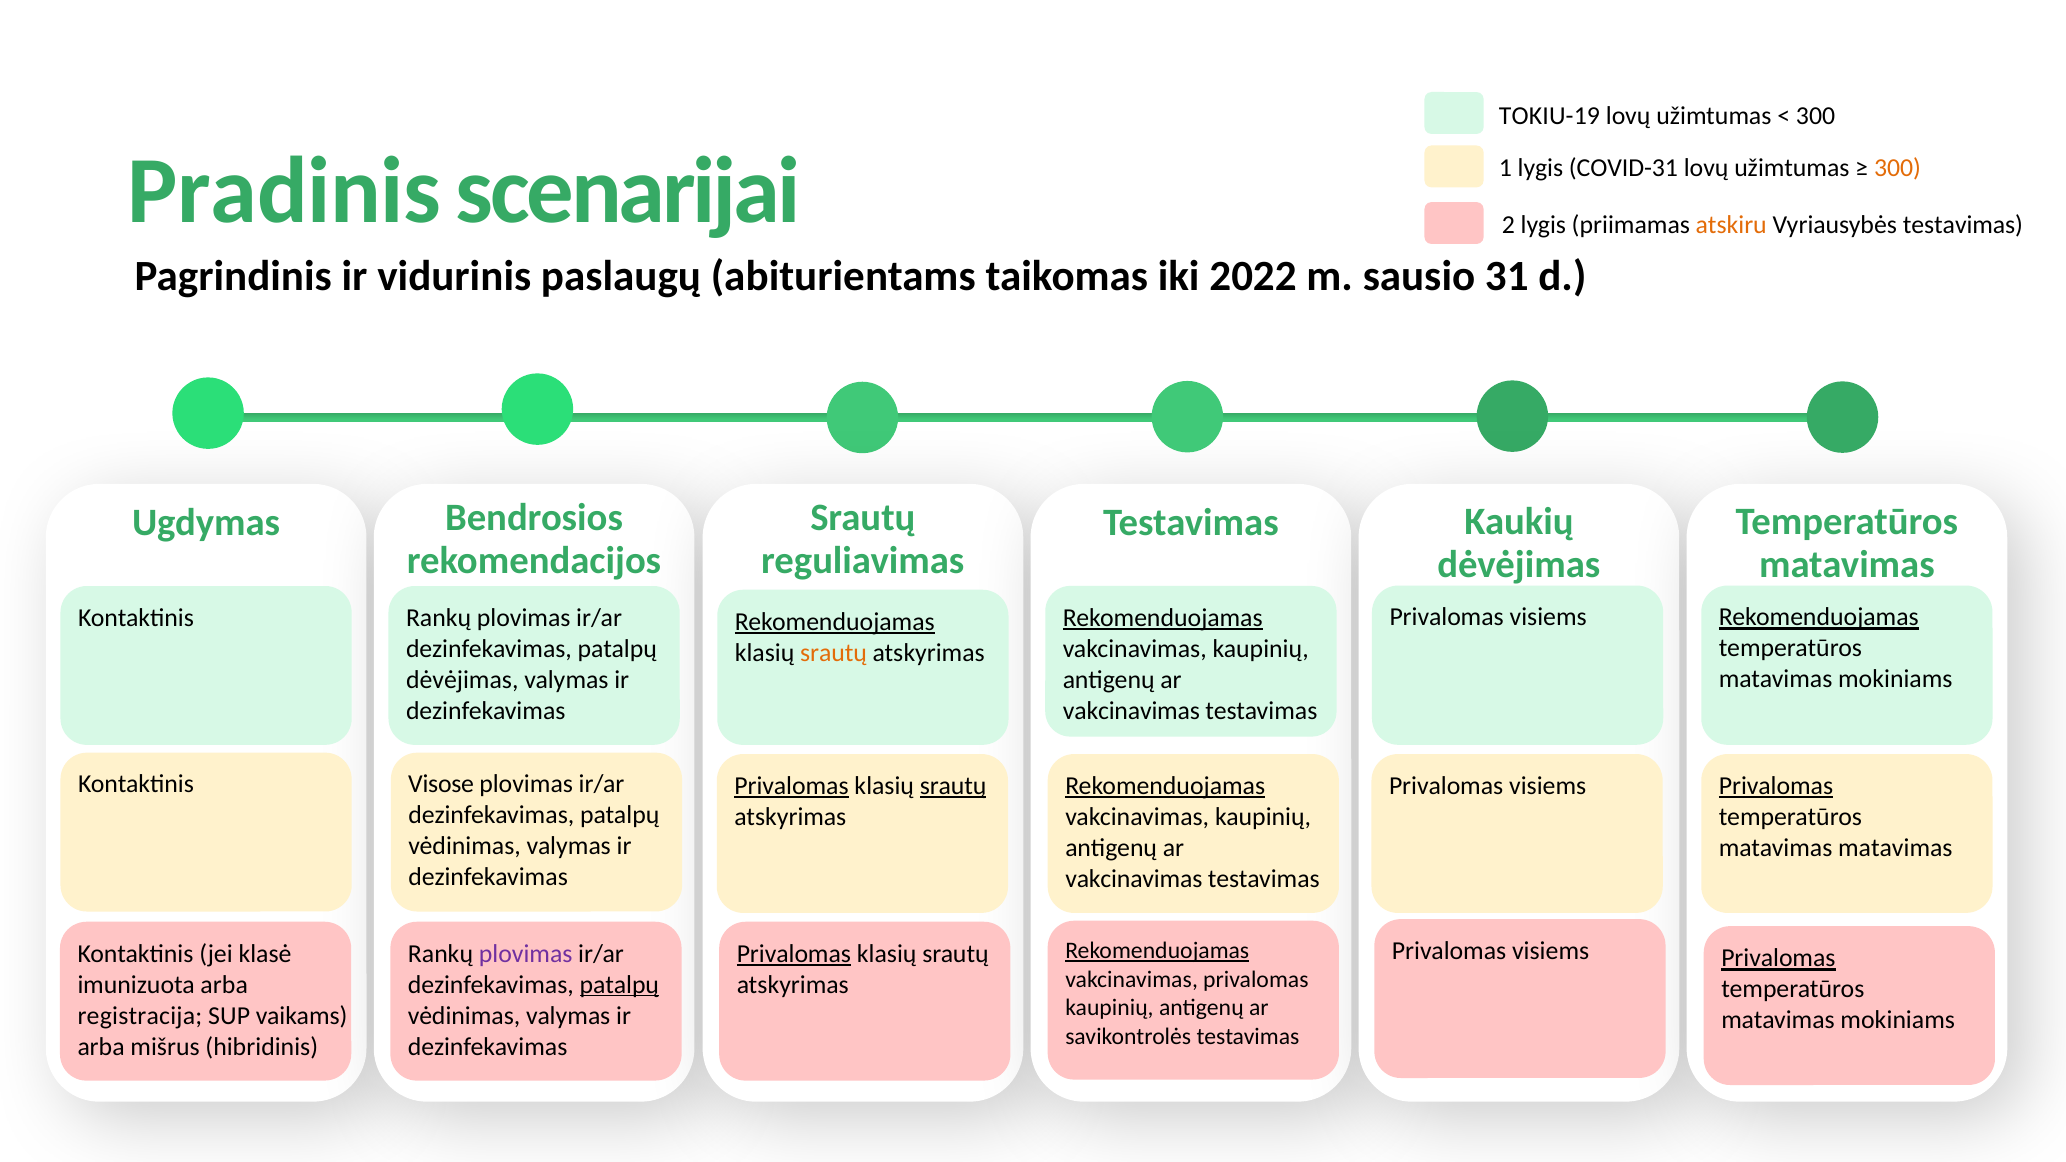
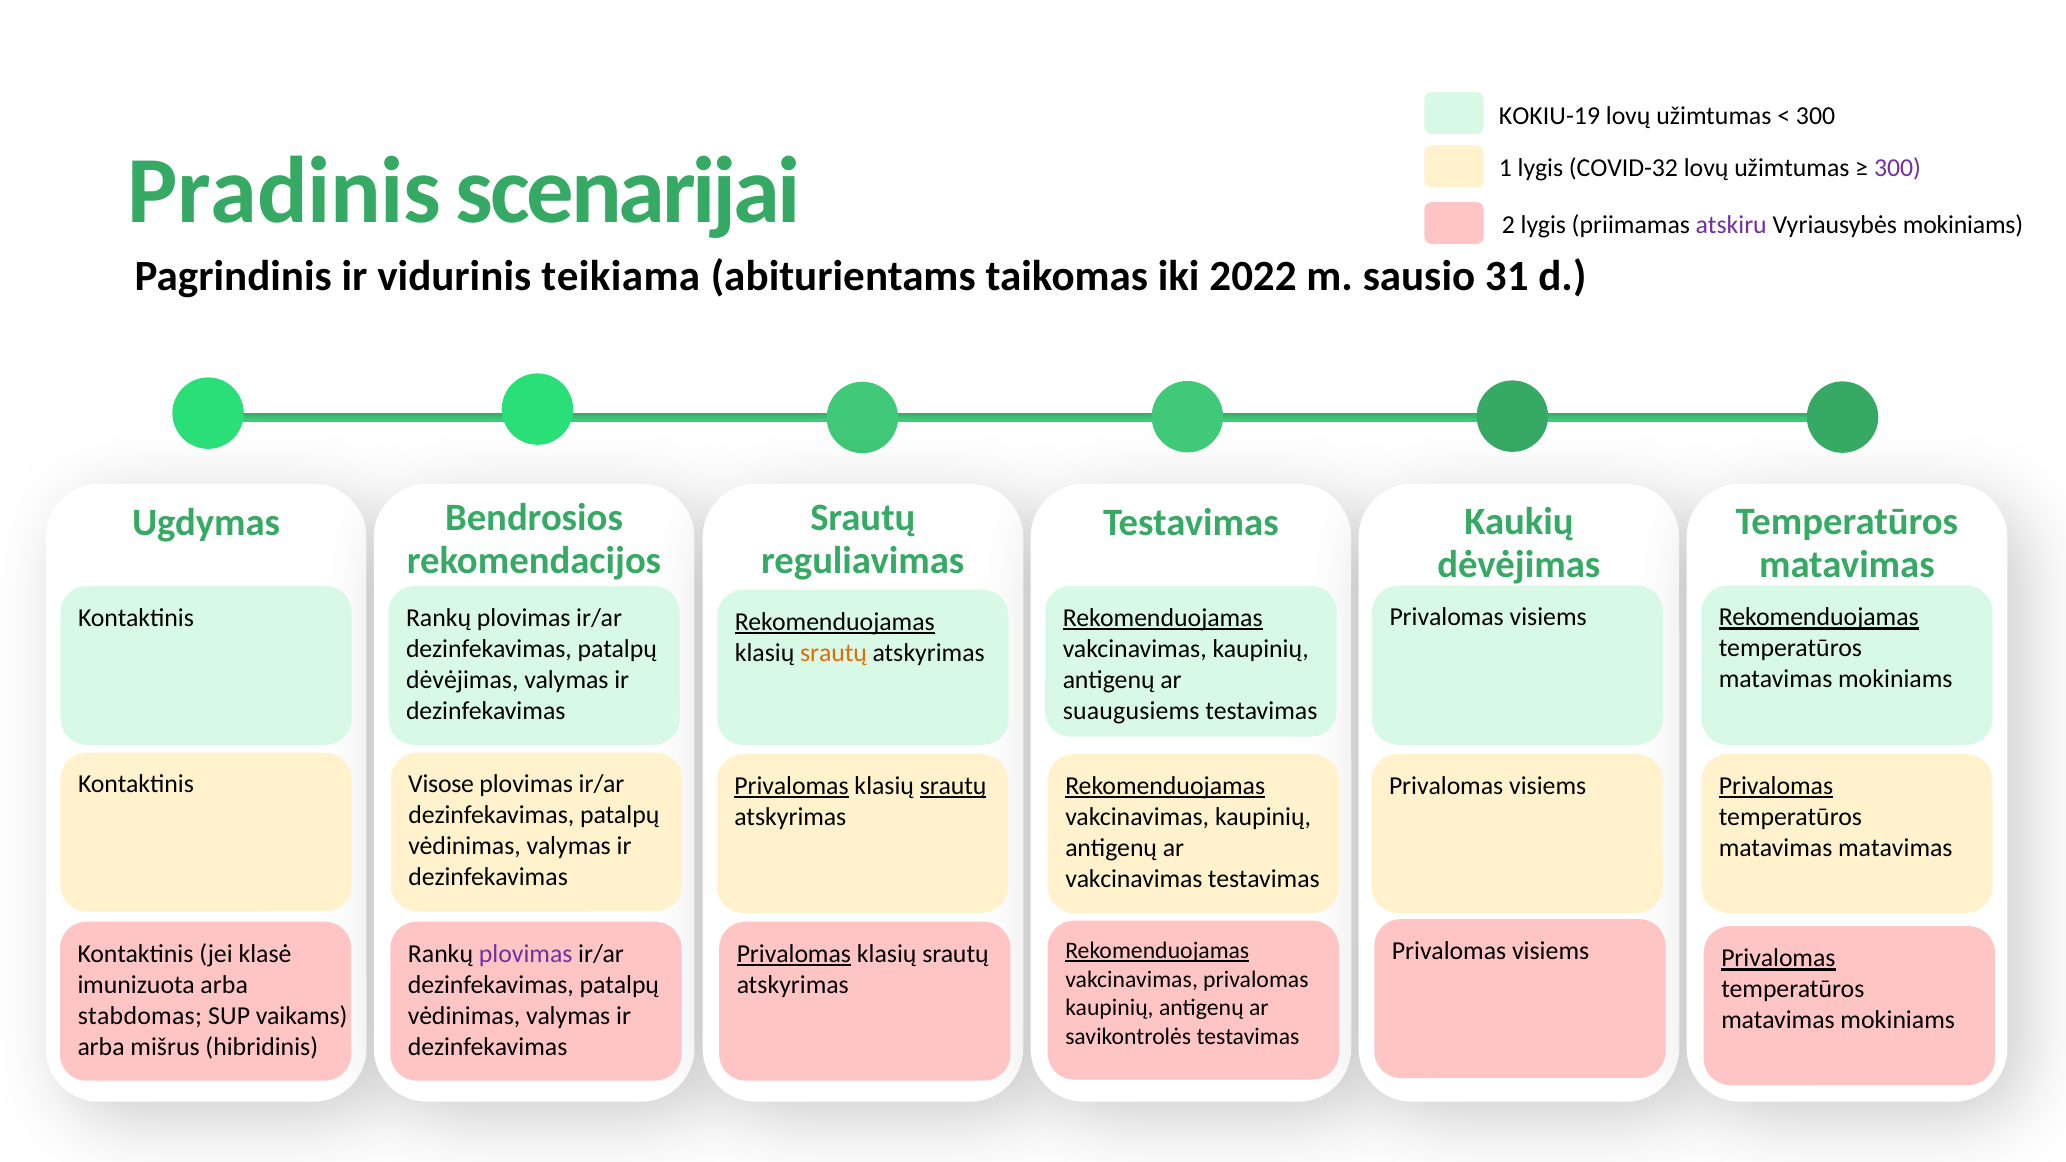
TOKIU-19: TOKIU-19 -> KOKIU-19
COVID-31: COVID-31 -> COVID-32
300 at (1898, 168) colour: orange -> purple
atskiru colour: orange -> purple
Vyriausybės testavimas: testavimas -> mokiniams
paslaugų: paslaugų -> teikiama
vakcinavimas at (1131, 711): vakcinavimas -> suaugusiems
patalpų at (619, 985) underline: present -> none
registracija: registracija -> stabdomas
